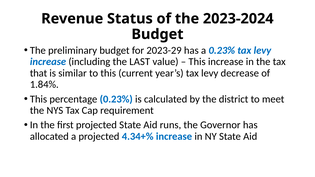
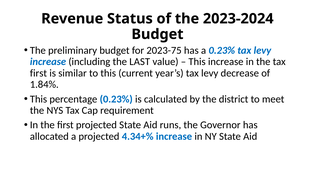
2023-29: 2023-29 -> 2023-75
that at (39, 73): that -> first
